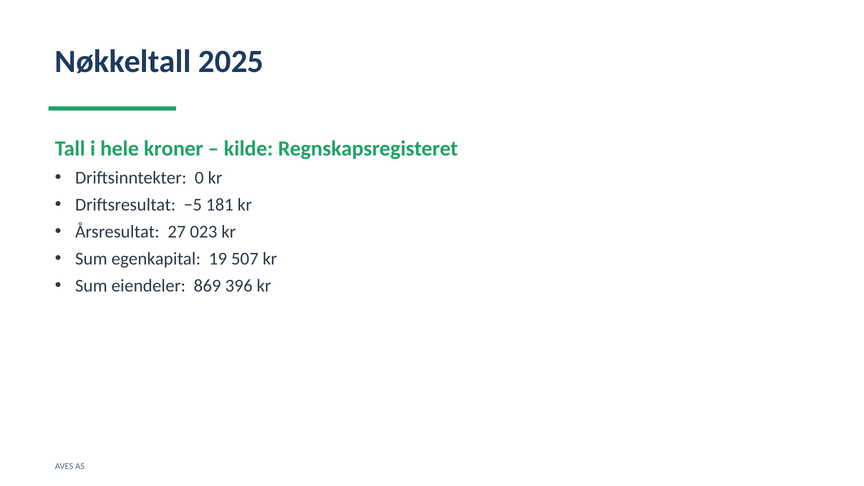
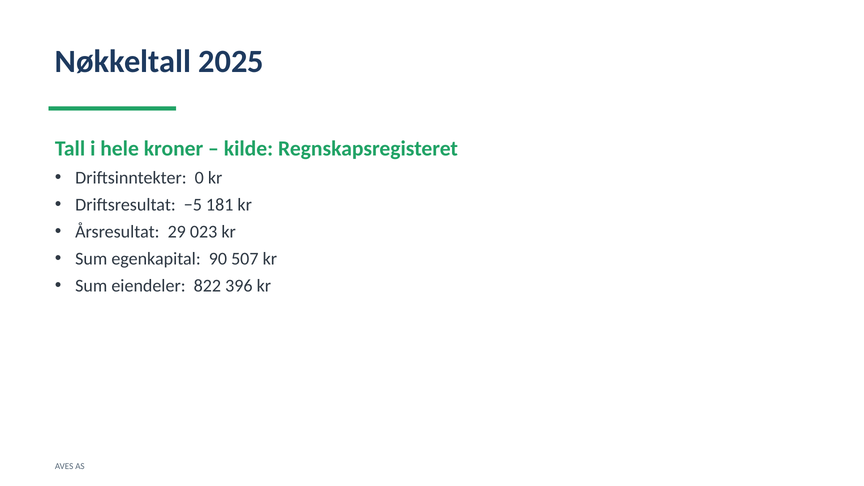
27: 27 -> 29
19: 19 -> 90
869: 869 -> 822
